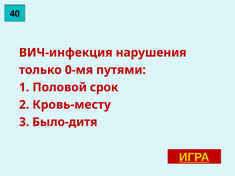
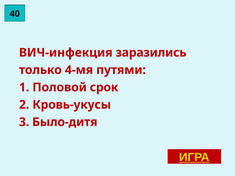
нарушения: нарушения -> заразились
0-мя: 0-мя -> 4-мя
Кровь-месту: Кровь-месту -> Кровь-укусы
